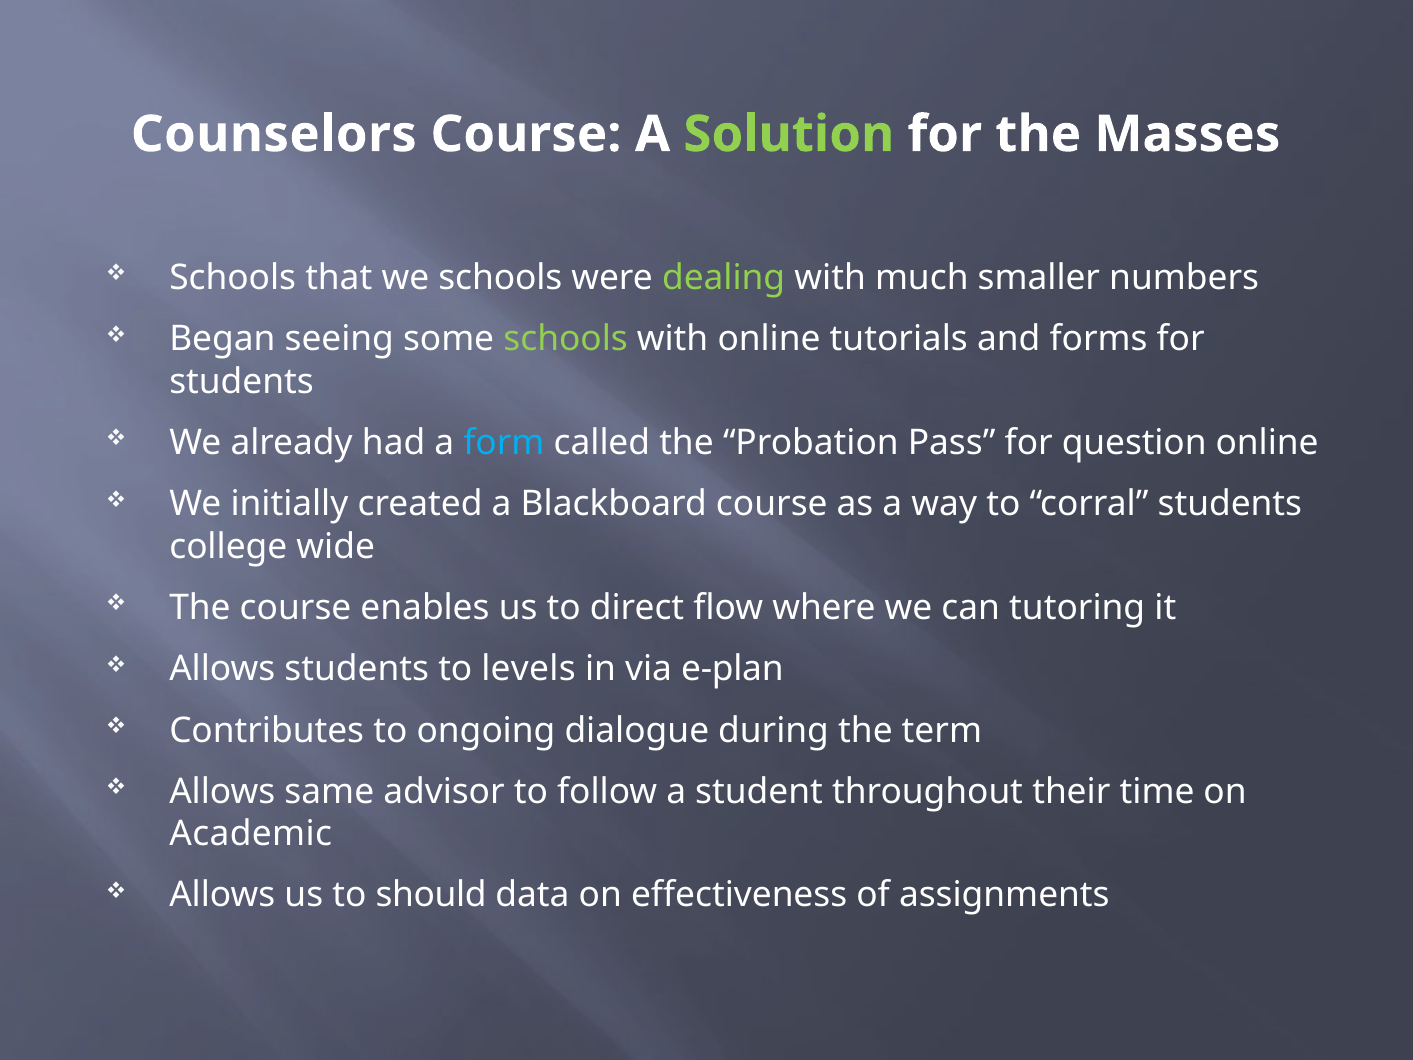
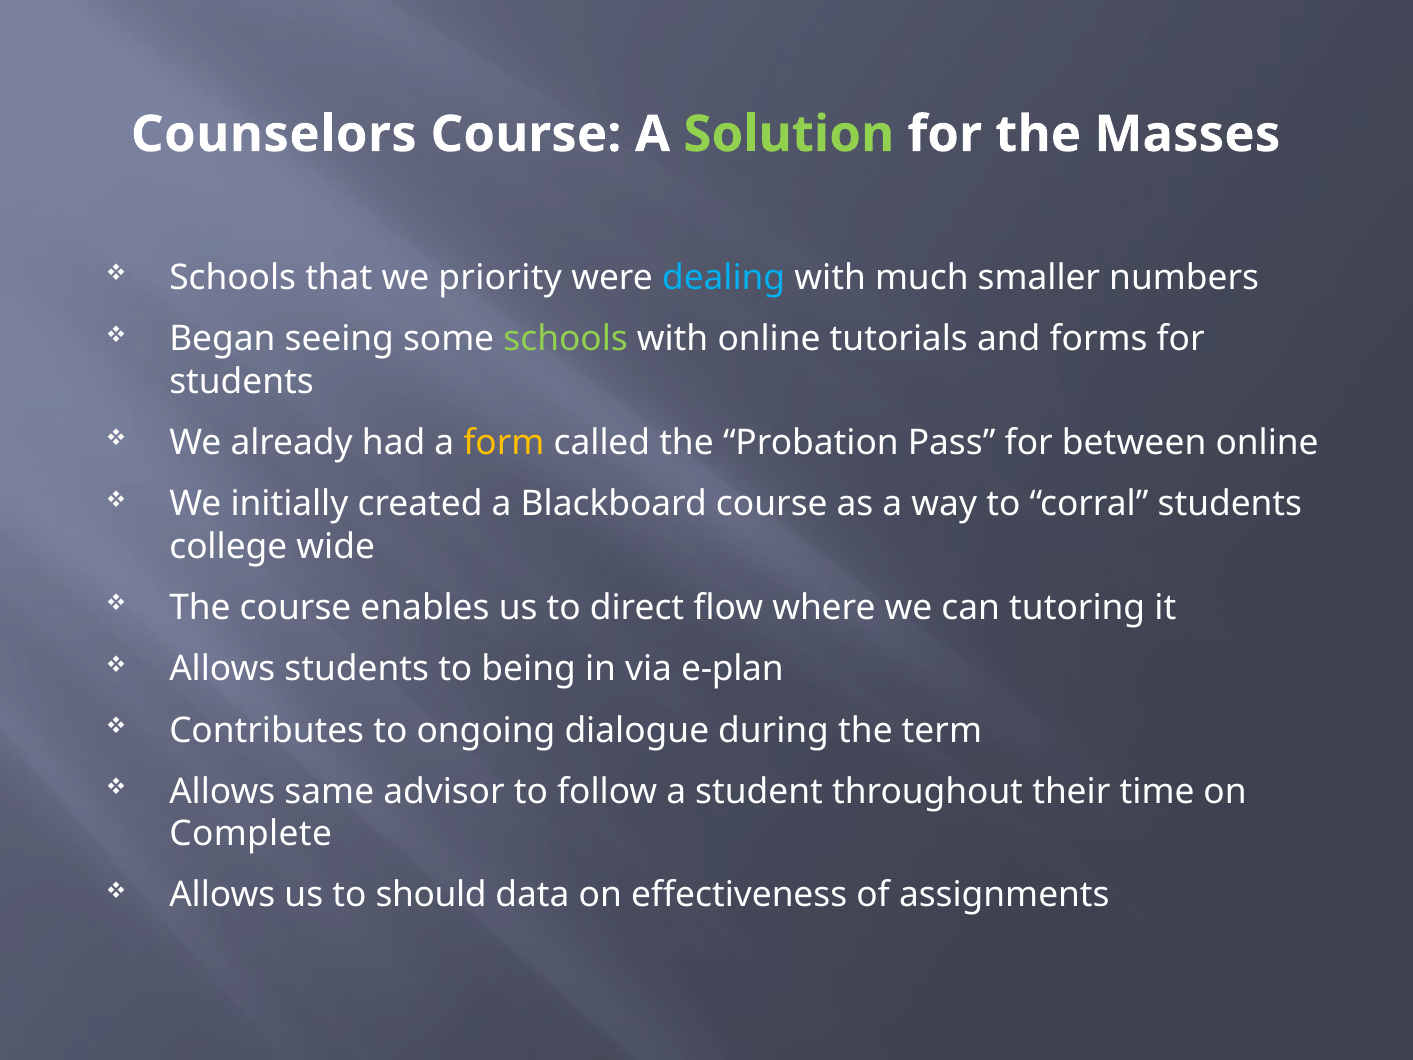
we schools: schools -> priority
dealing colour: light green -> light blue
form colour: light blue -> yellow
question: question -> between
levels: levels -> being
Academic: Academic -> Complete
